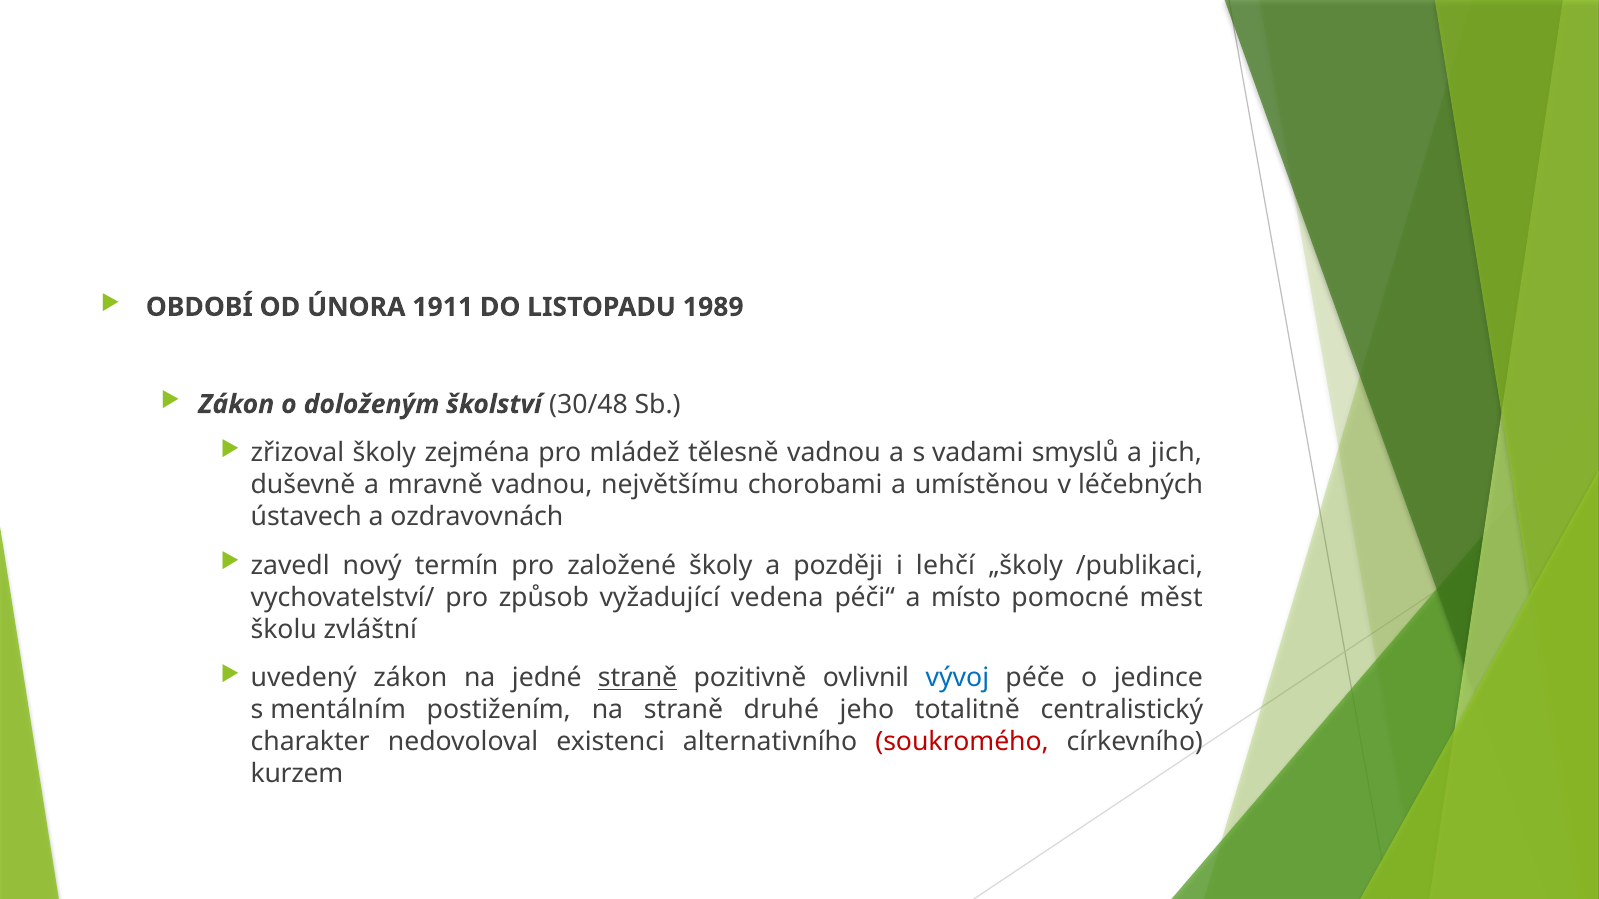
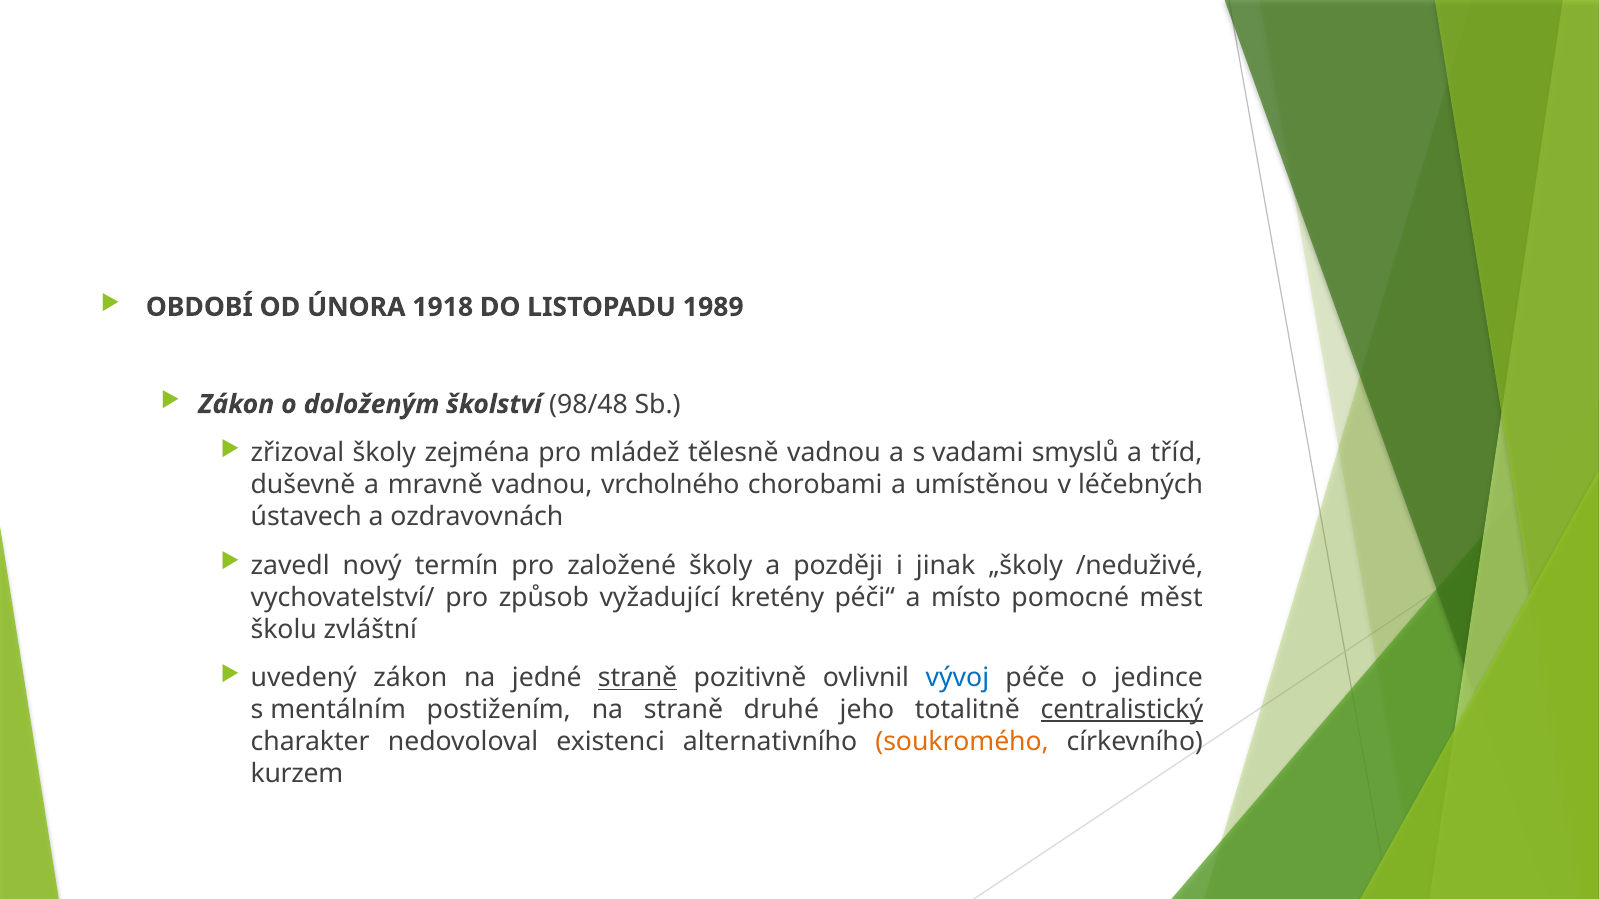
1911: 1911 -> 1918
30/48: 30/48 -> 98/48
jich: jich -> tříd
největšímu: největšímu -> vrcholného
lehčí: lehčí -> jinak
/publikaci: /publikaci -> /neduživé
vedena: vedena -> kretény
centralistický underline: none -> present
soukromého colour: red -> orange
